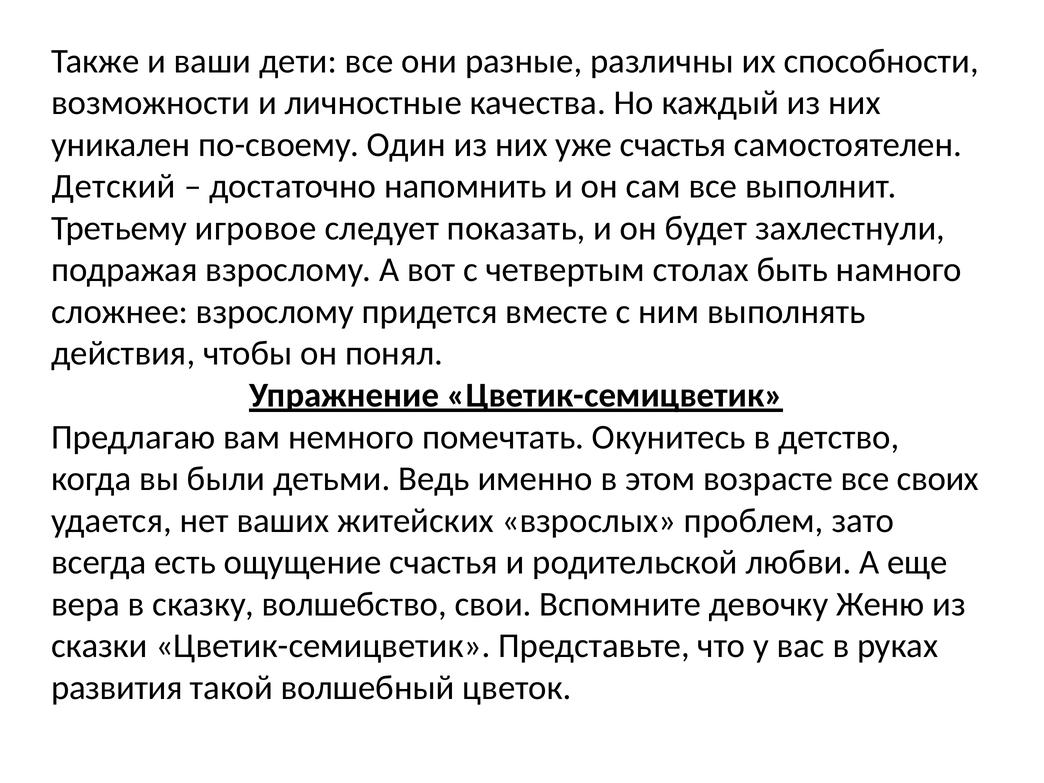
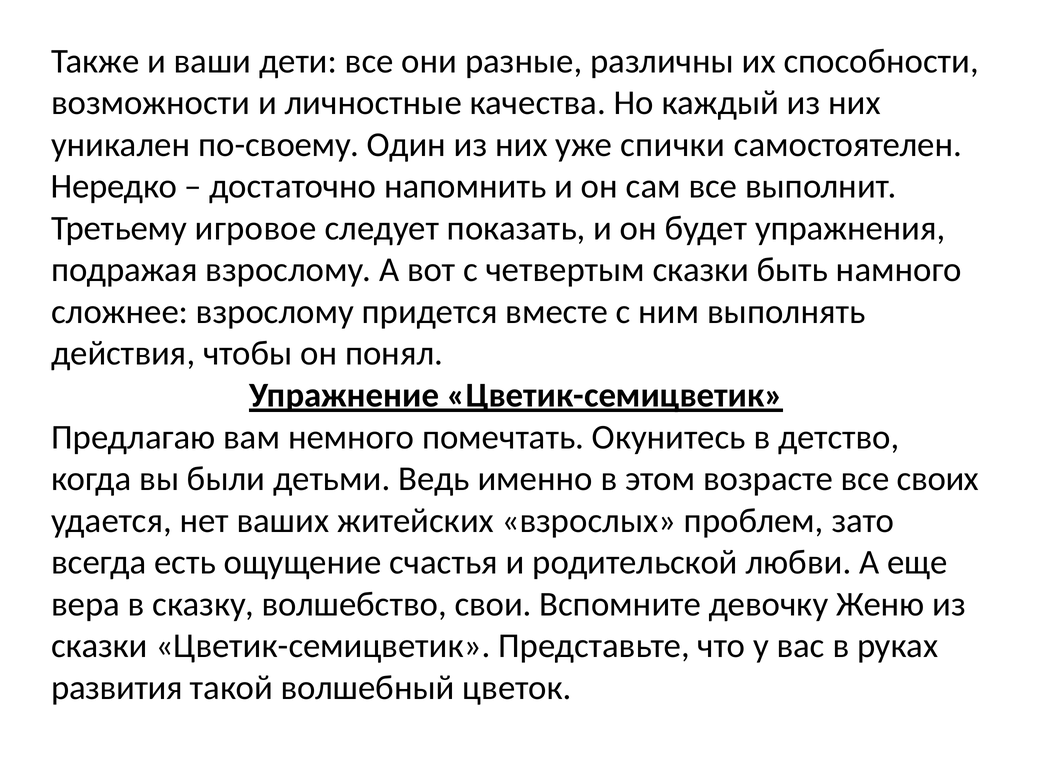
уже счастья: счастья -> спички
Детский: Детский -> Нередко
захлестнули: захлестнули -> упражнения
четвертым столах: столах -> сказки
